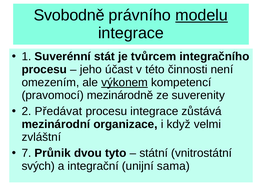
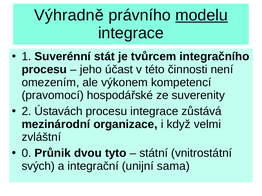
Svobodně: Svobodně -> Výhradně
výkonem underline: present -> none
mezinárodně: mezinárodně -> hospodářské
Předávat: Předávat -> Ústavách
7: 7 -> 0
